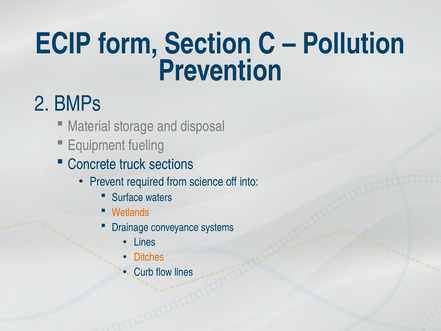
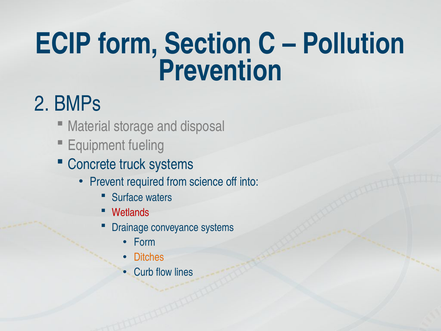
truck sections: sections -> systems
Wetlands colour: orange -> red
Lines at (145, 242): Lines -> Form
